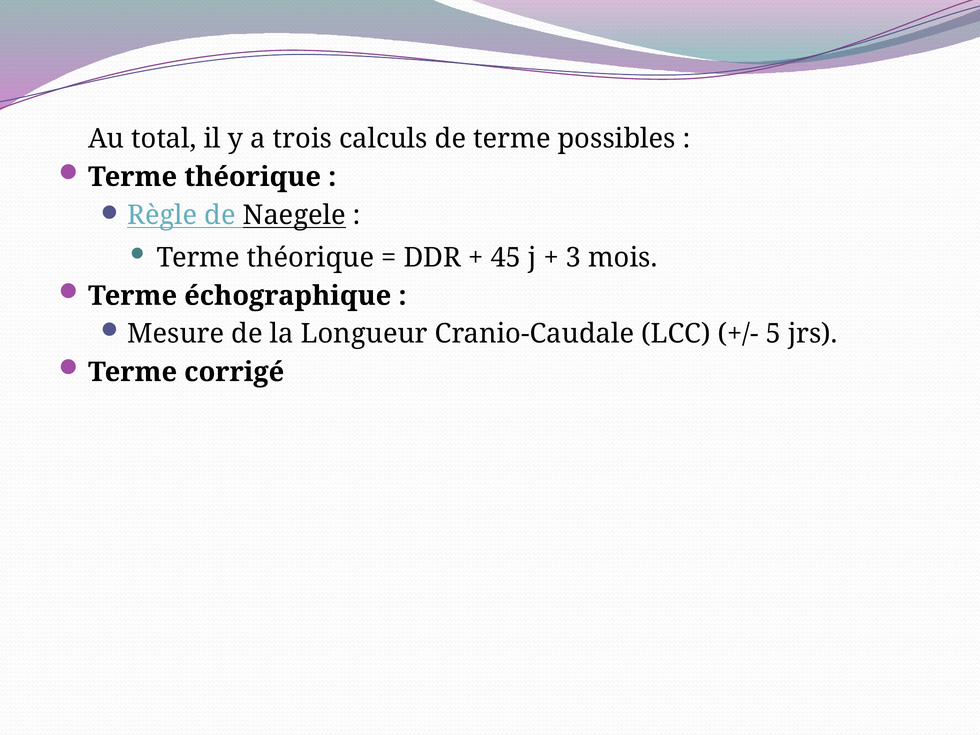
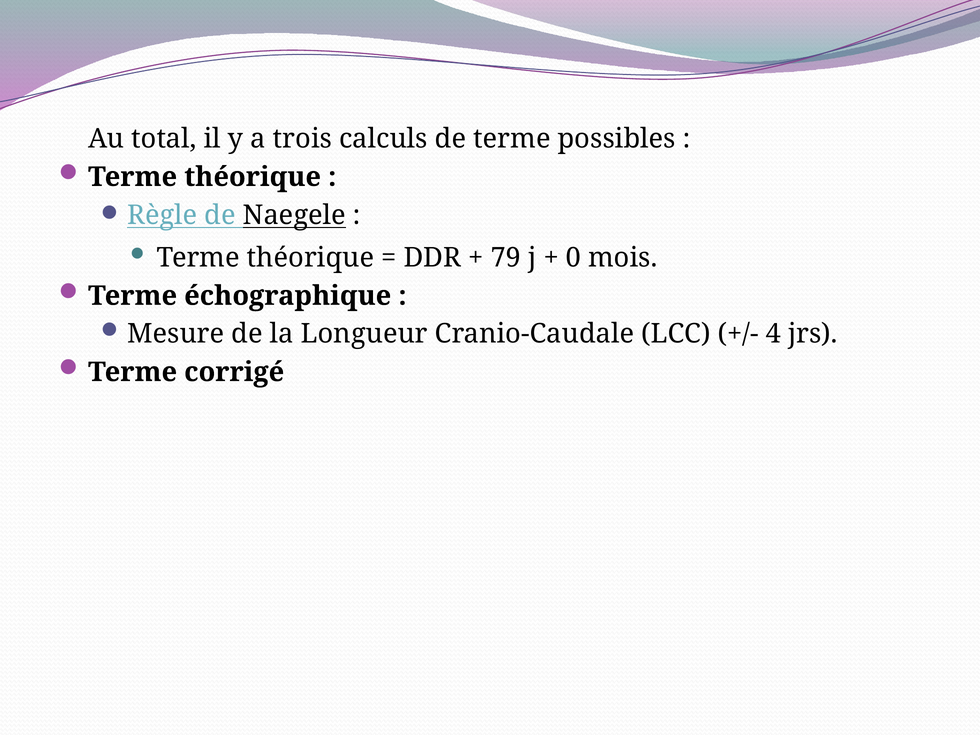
45: 45 -> 79
3: 3 -> 0
5: 5 -> 4
